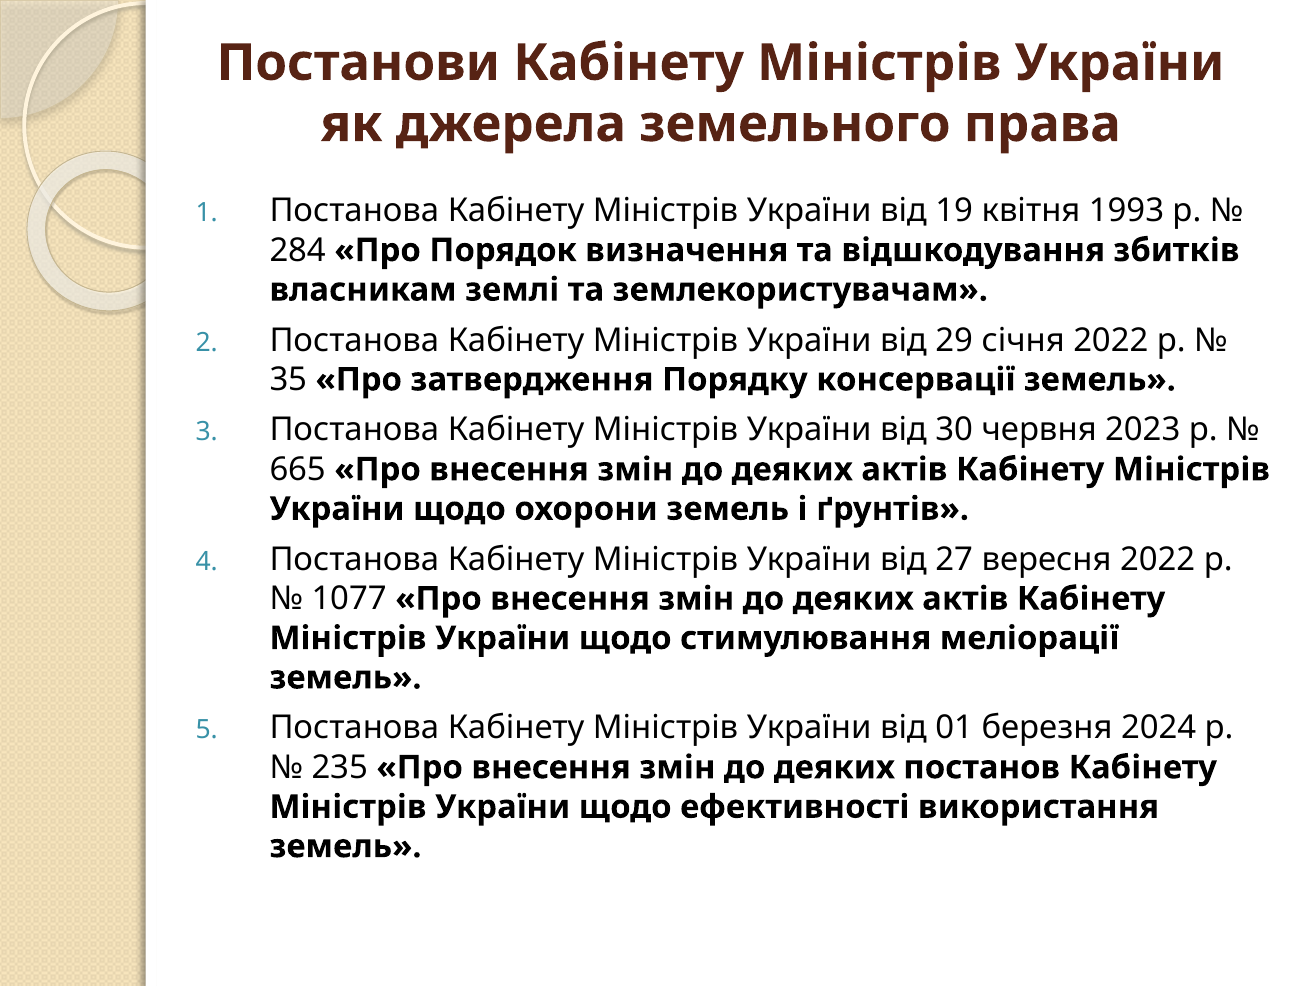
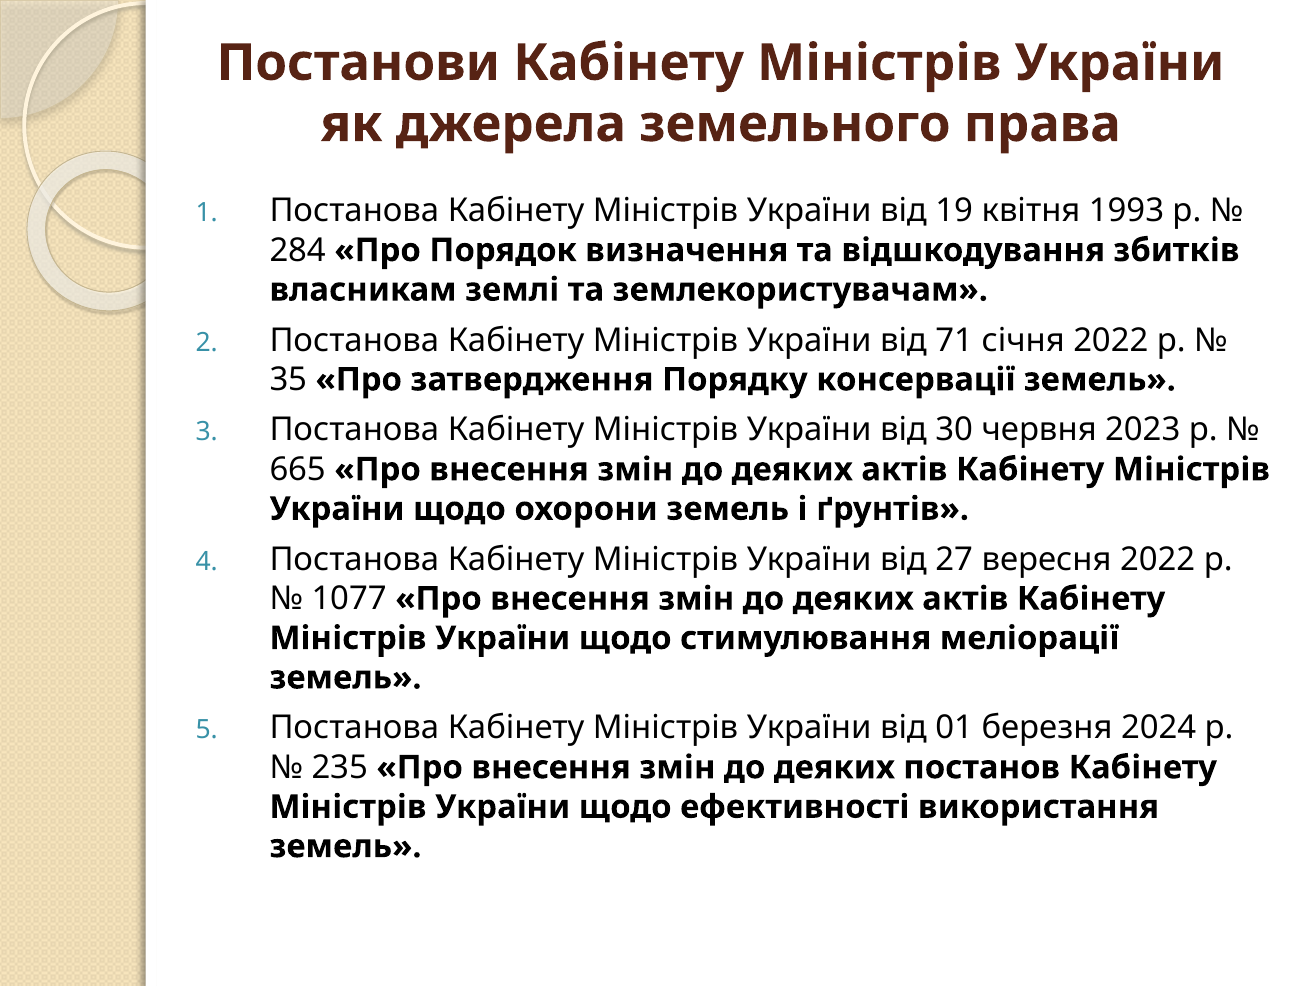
29: 29 -> 71
